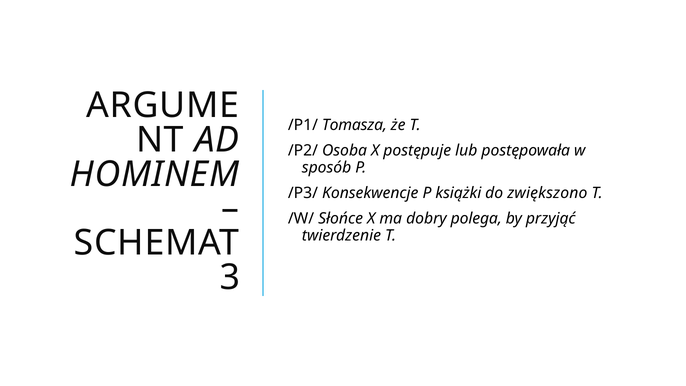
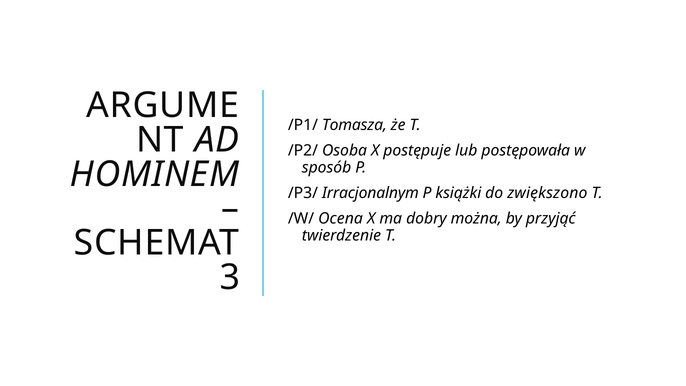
Konsekwencje: Konsekwencje -> Irracjonalnym
Słońce: Słońce -> Ocena
polega: polega -> można
